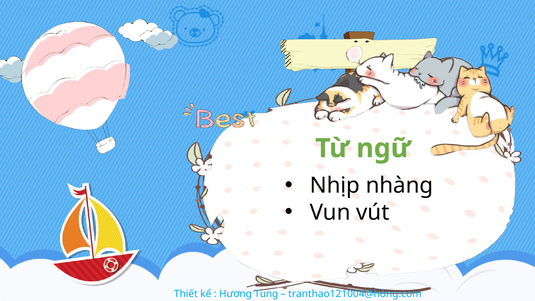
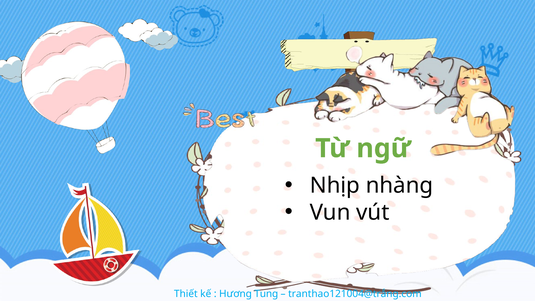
tranthao121004@hồng.com: tranthao121004@hồng.com -> tranthao121004@trắng.com
